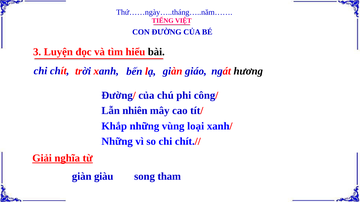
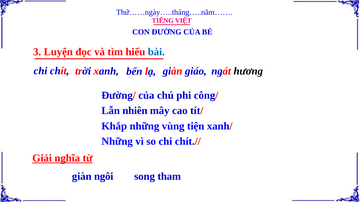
bài colour: black -> blue
loại: loại -> tiện
giàu: giàu -> ngôi
